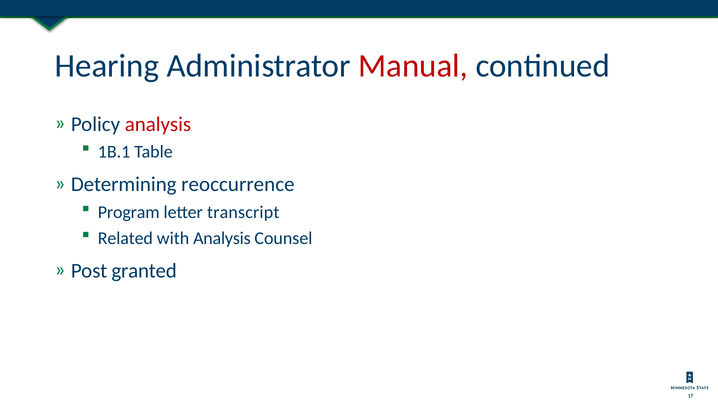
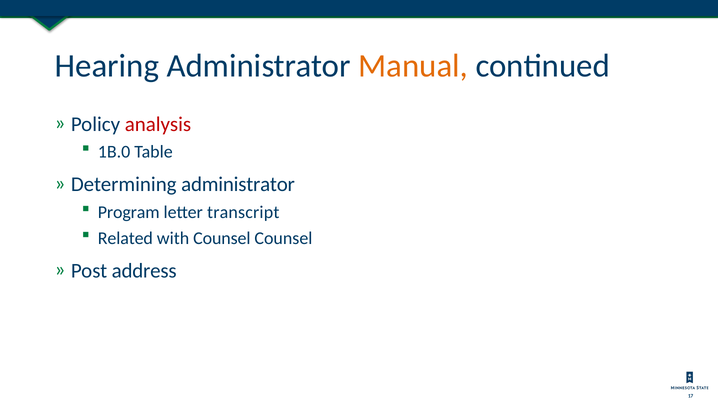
Manual colour: red -> orange
1B.1: 1B.1 -> 1B.0
Determining reoccurrence: reoccurrence -> administrator
with Analysis: Analysis -> Counsel
granted: granted -> address
